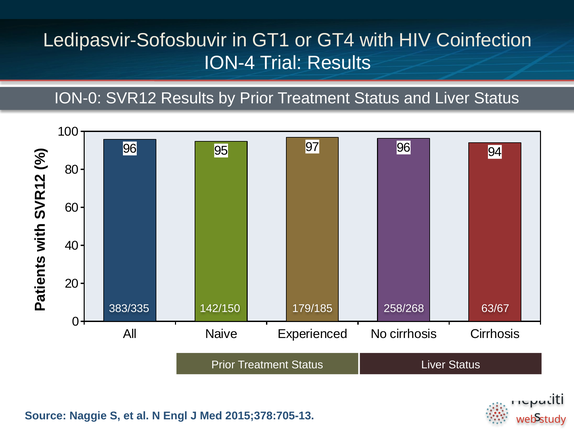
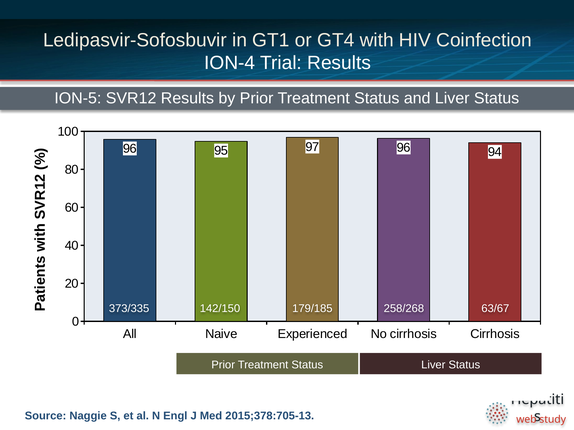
ION-0: ION-0 -> ION-5
383/335: 383/335 -> 373/335
